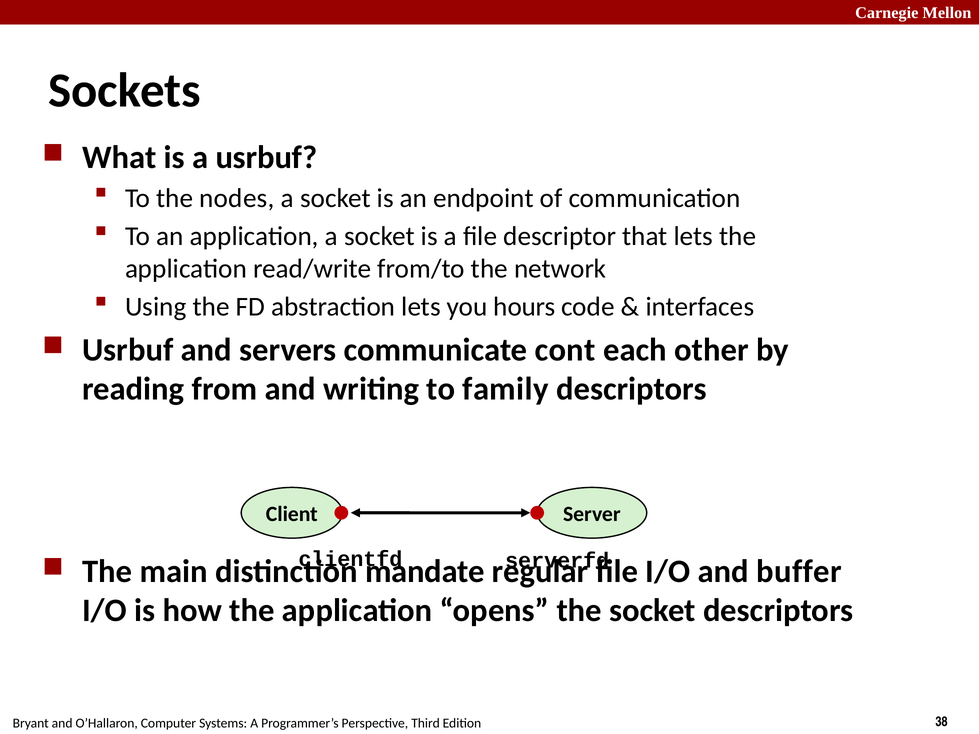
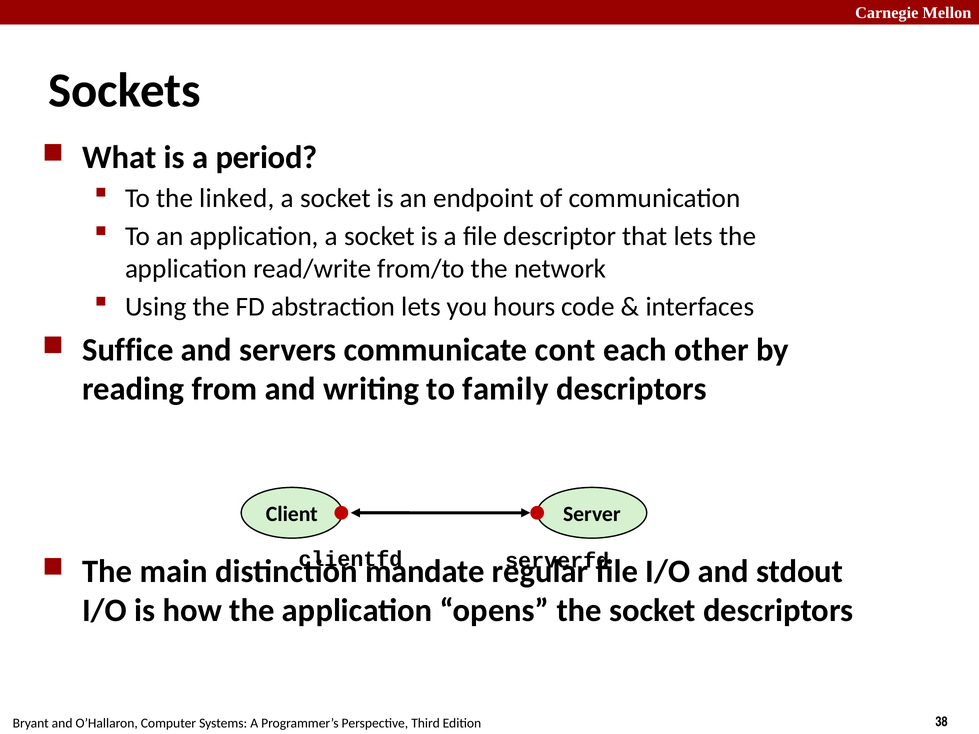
a usrbuf: usrbuf -> period
nodes: nodes -> linked
Usrbuf at (128, 350): Usrbuf -> Suffice
buffer: buffer -> stdout
